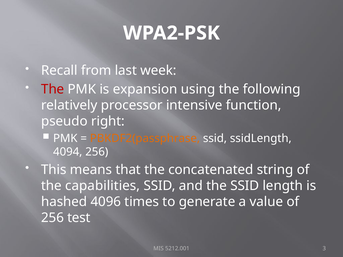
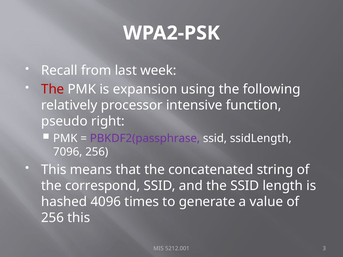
PBKDF2(passphrase colour: orange -> purple
4094: 4094 -> 7096
capabilities: capabilities -> correspond
256 test: test -> this
